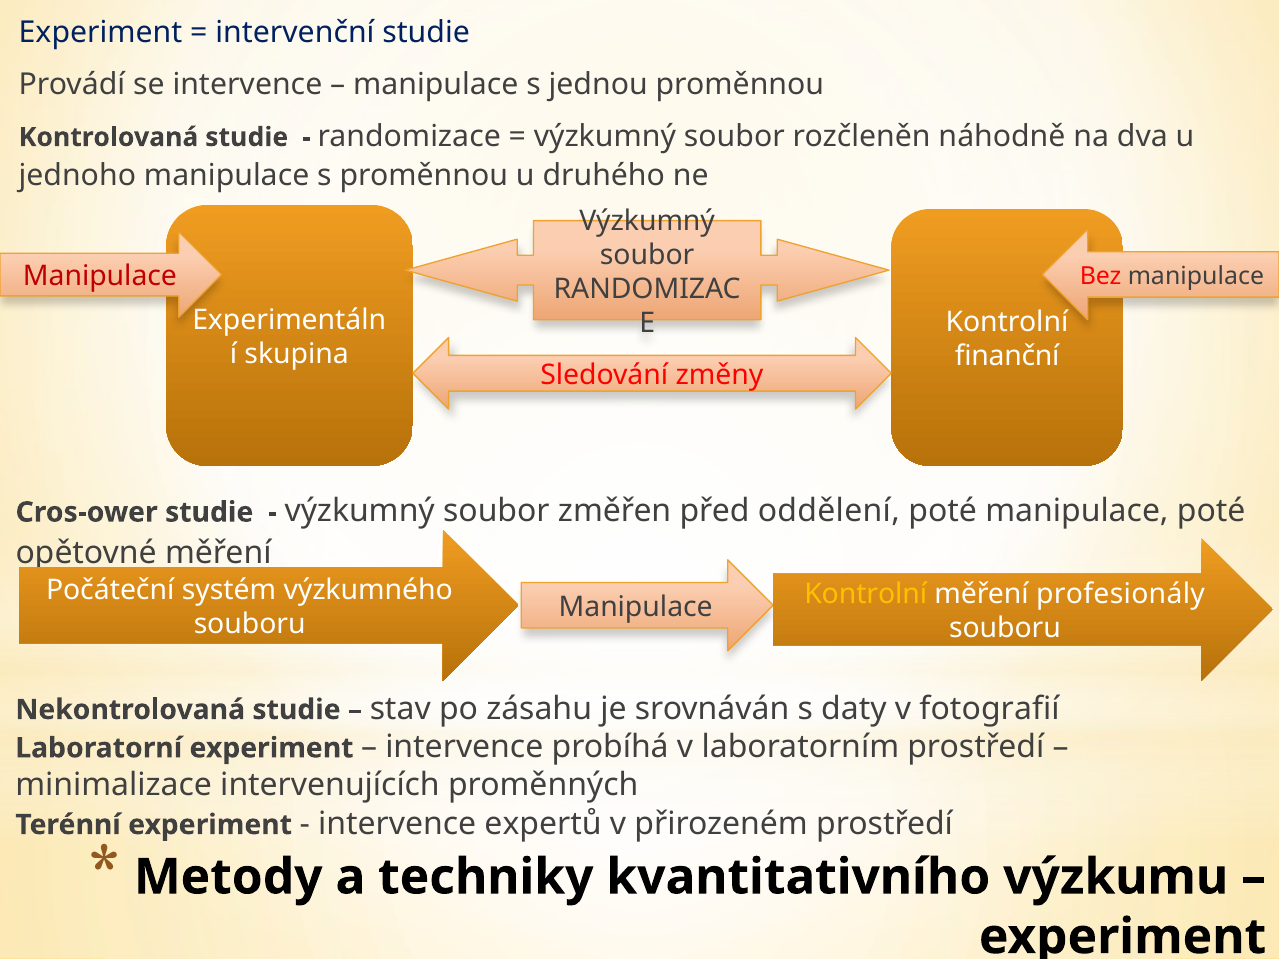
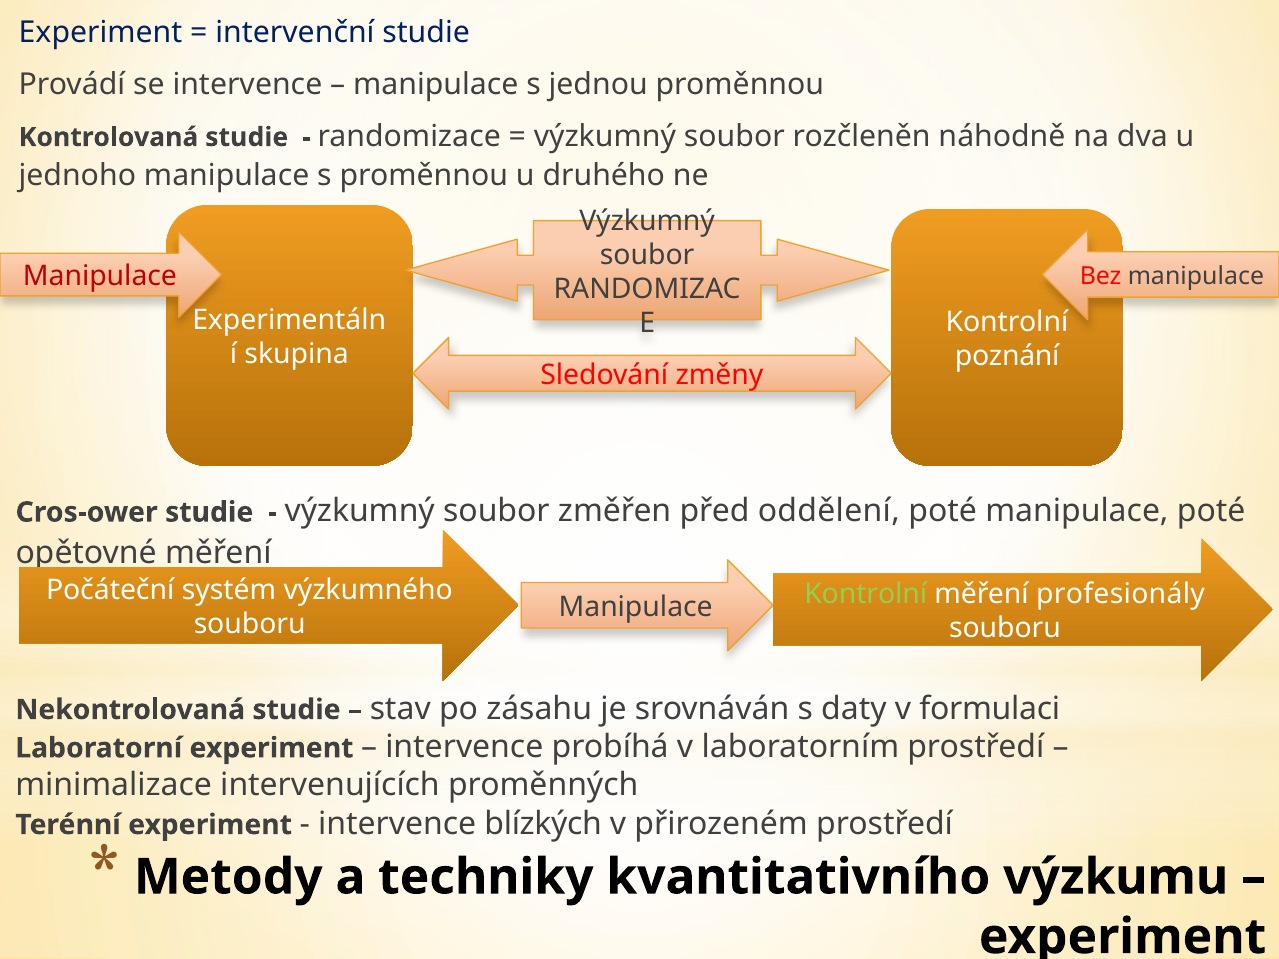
finanční: finanční -> poznání
Kontrolní at (866, 594) colour: yellow -> light green
fotografií: fotografií -> formulaci
expertů: expertů -> blízkých
